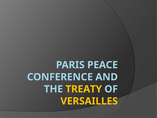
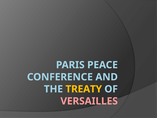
VERSAILLES colour: yellow -> pink
